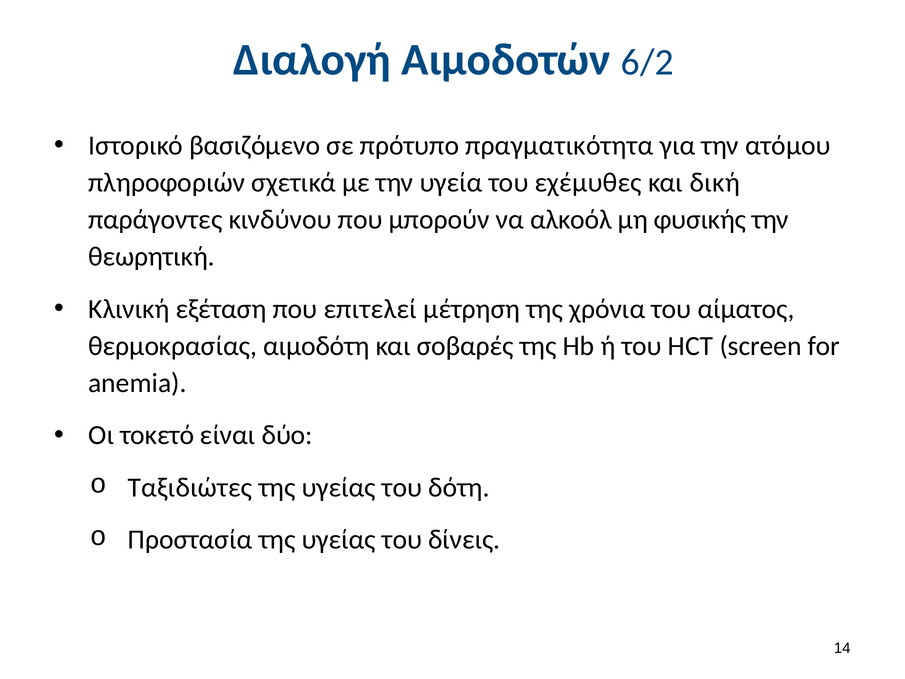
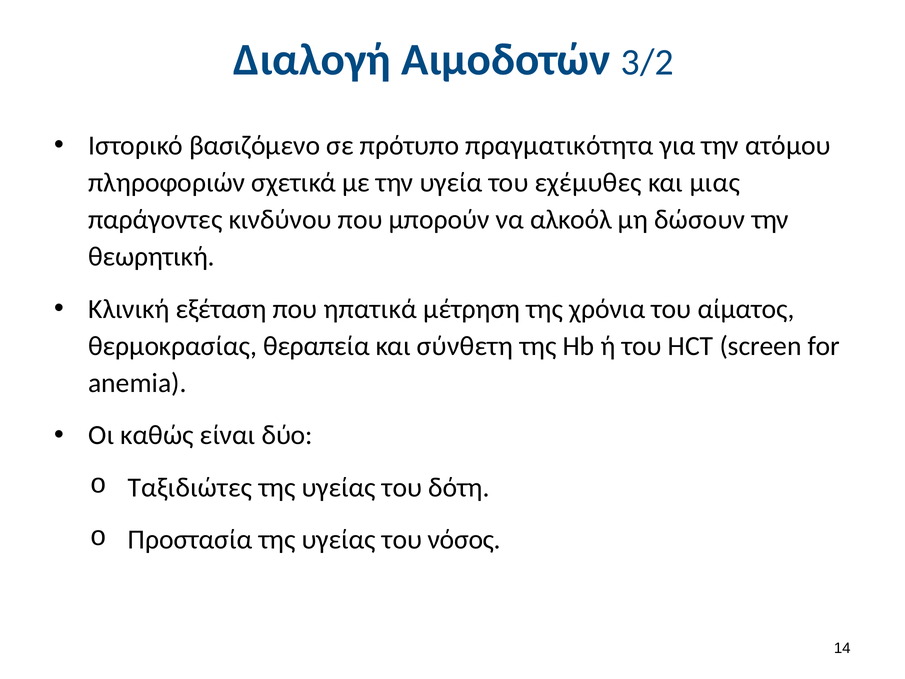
6/2: 6/2 -> 3/2
δική: δική -> μιας
φυσικής: φυσικής -> δώσουν
επιτελεί: επιτελεί -> ηπατικά
αιμοδότη: αιμοδότη -> θεραπεία
σοβαρές: σοβαρές -> σύνθετη
τοκετό: τοκετό -> καθώς
δίνεις: δίνεις -> νόσος
